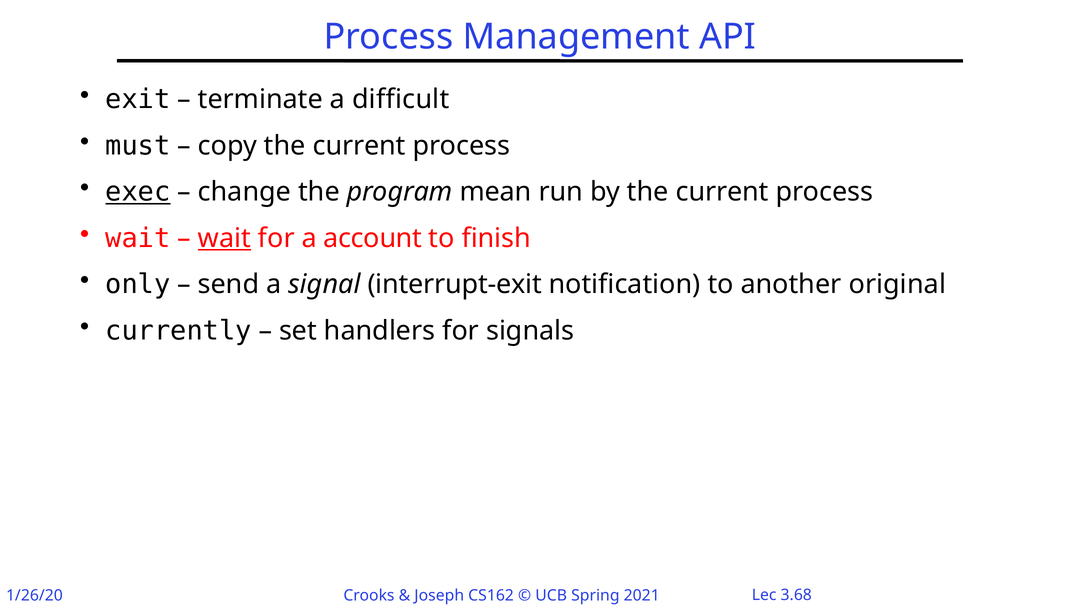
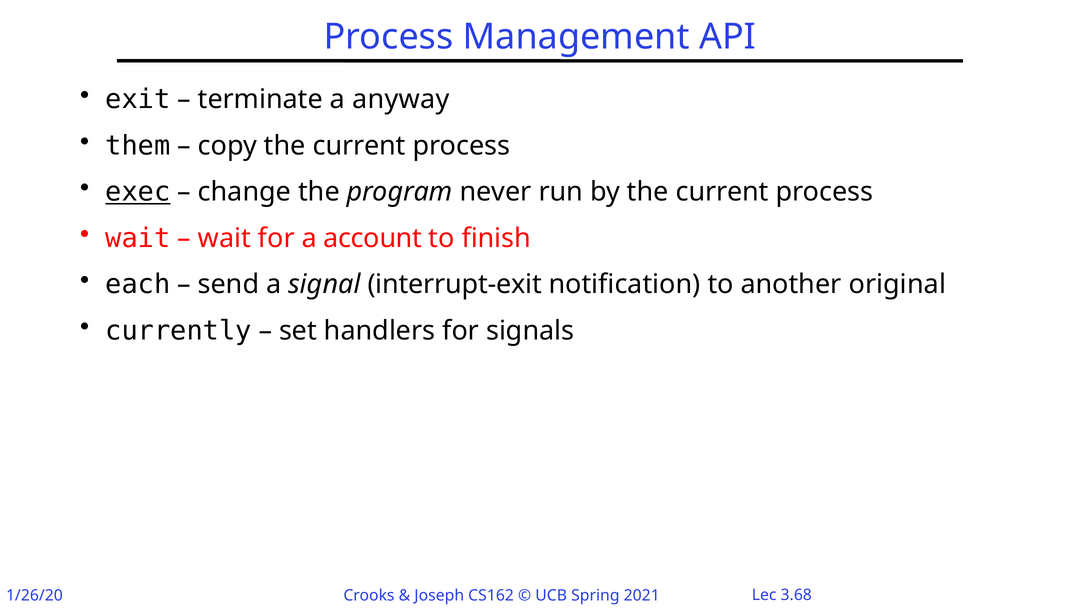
difficult: difficult -> anyway
must: must -> them
mean: mean -> never
wait at (224, 238) underline: present -> none
only: only -> each
